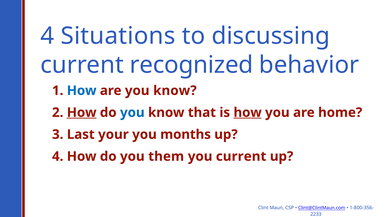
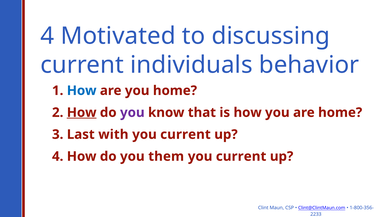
Situations: Situations -> Motivated
recognized: recognized -> individuals
are you know: know -> home
you at (132, 113) colour: blue -> purple
how at (248, 113) underline: present -> none
your: your -> with
months at (186, 135): months -> current
